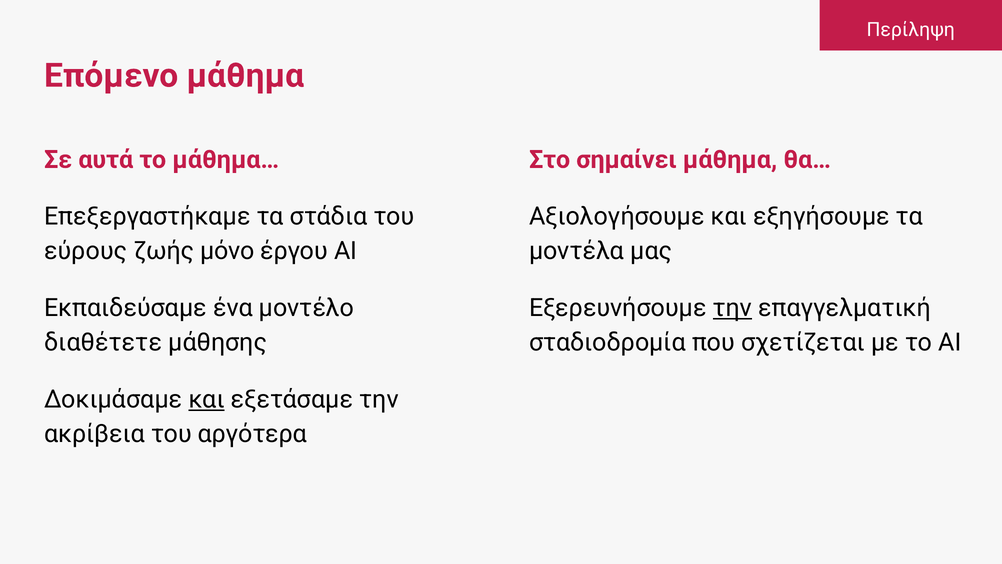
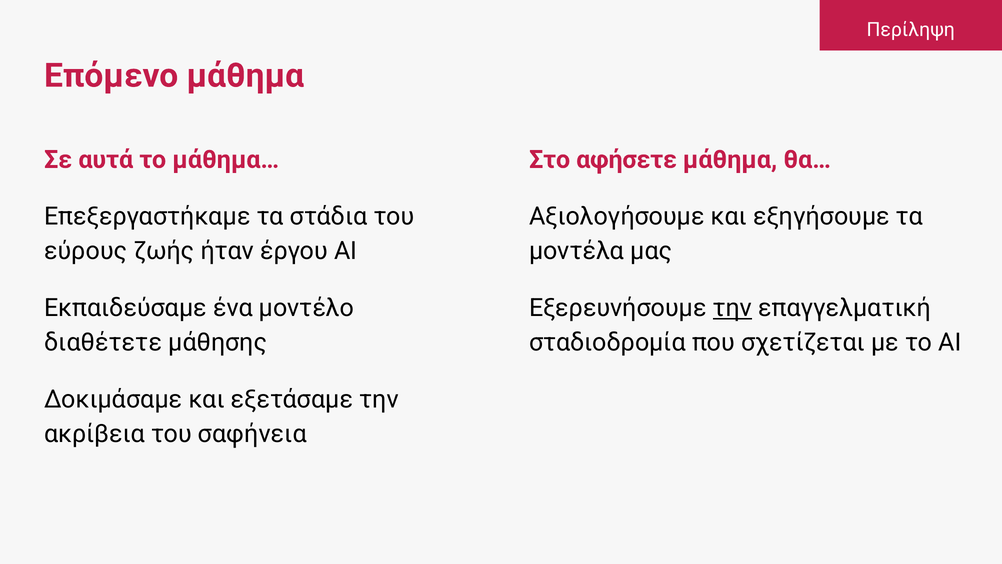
σημαίνει: σημαίνει -> αφήσετε
μόνο: μόνο -> ήταν
και at (207, 399) underline: present -> none
αργότερα: αργότερα -> σαφήνεια
